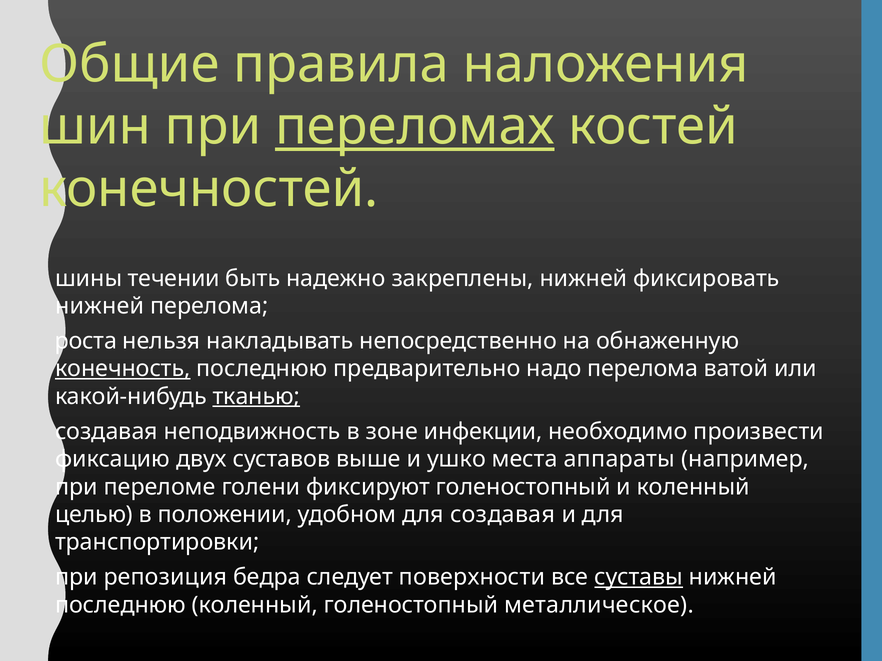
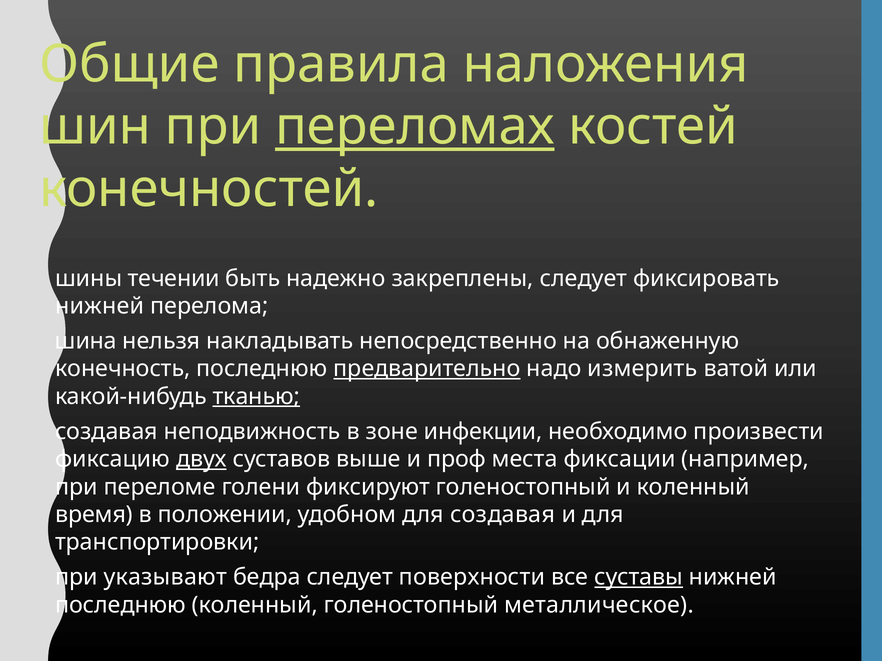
закреплены нижней: нижней -> следует
роста: роста -> шина
конечность underline: present -> none
предварительно underline: none -> present
надо перелома: перелома -> измерить
двух underline: none -> present
ушко: ушко -> проф
аппараты: аппараты -> фиксации
целью: целью -> время
репозиция: репозиция -> указывают
